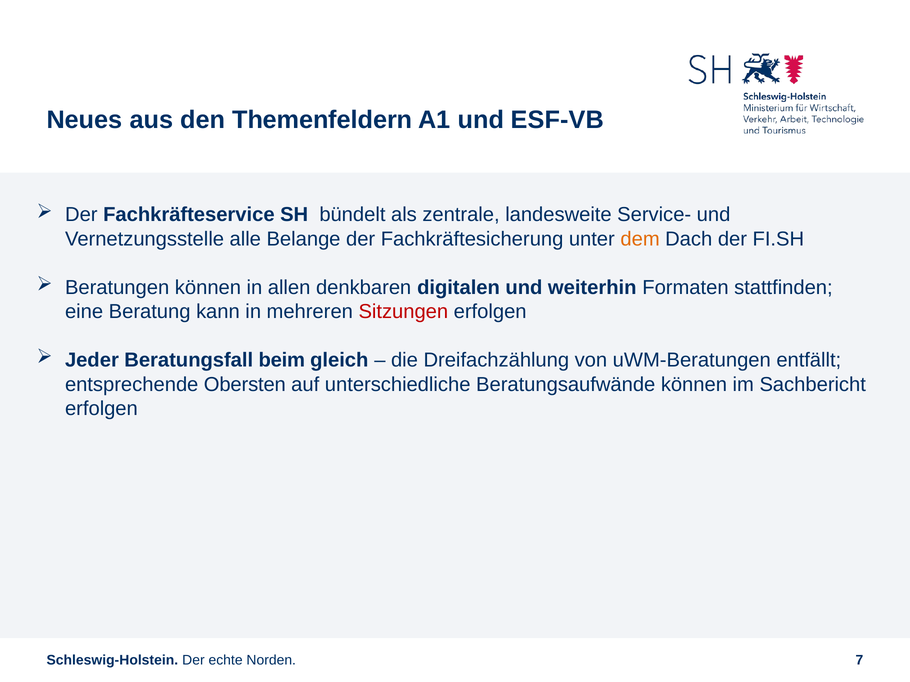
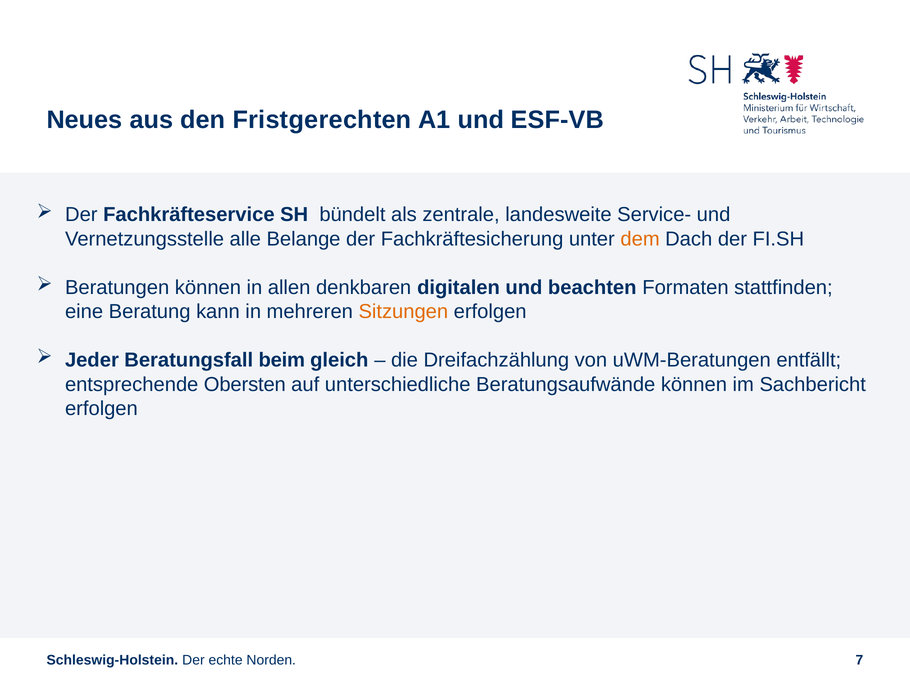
Themenfeldern: Themenfeldern -> Fristgerechten
weiterhin: weiterhin -> beachten
Sitzungen colour: red -> orange
